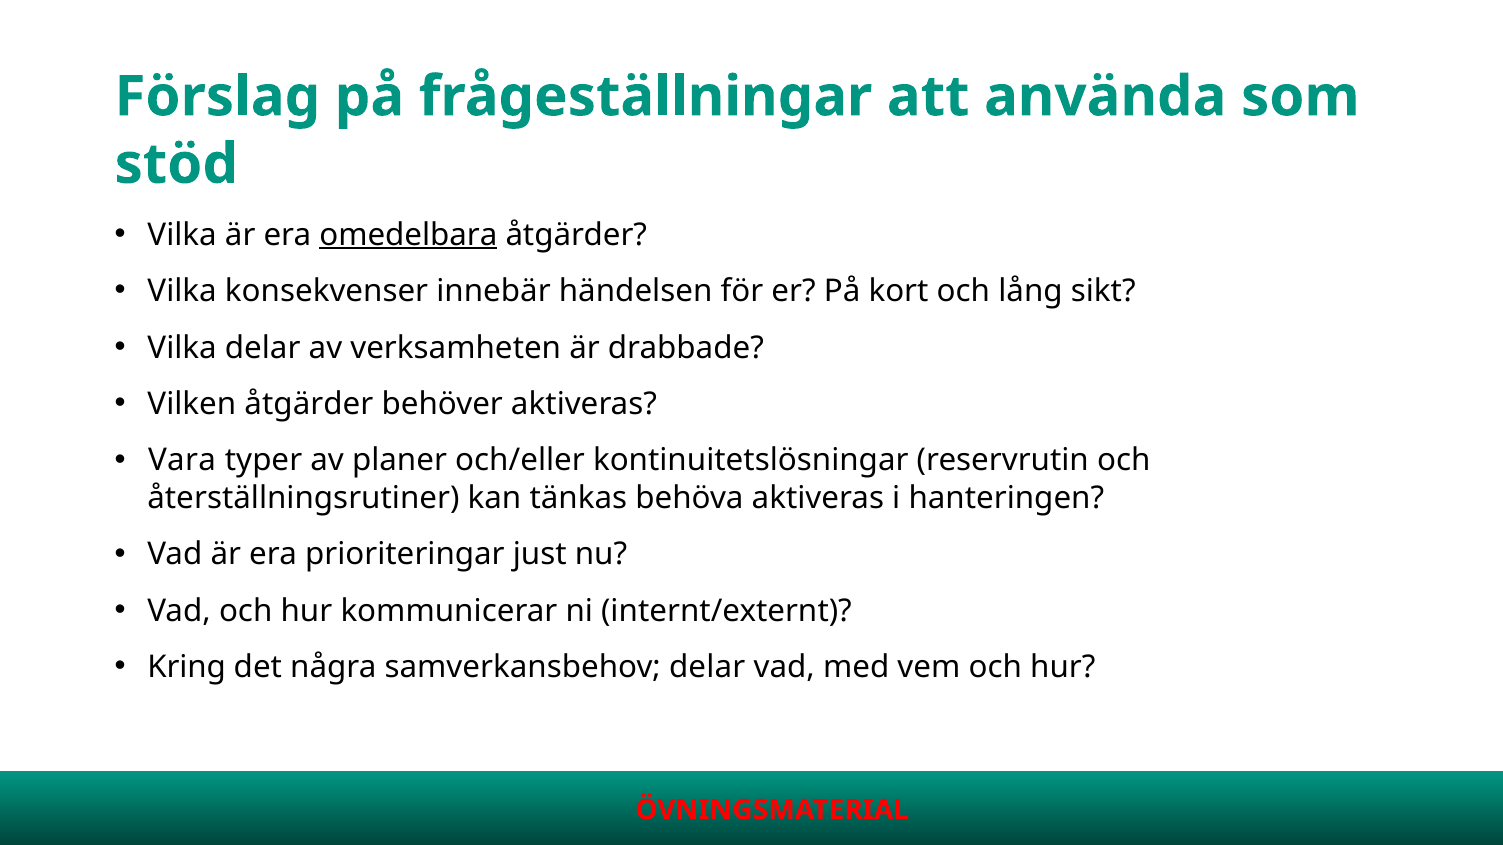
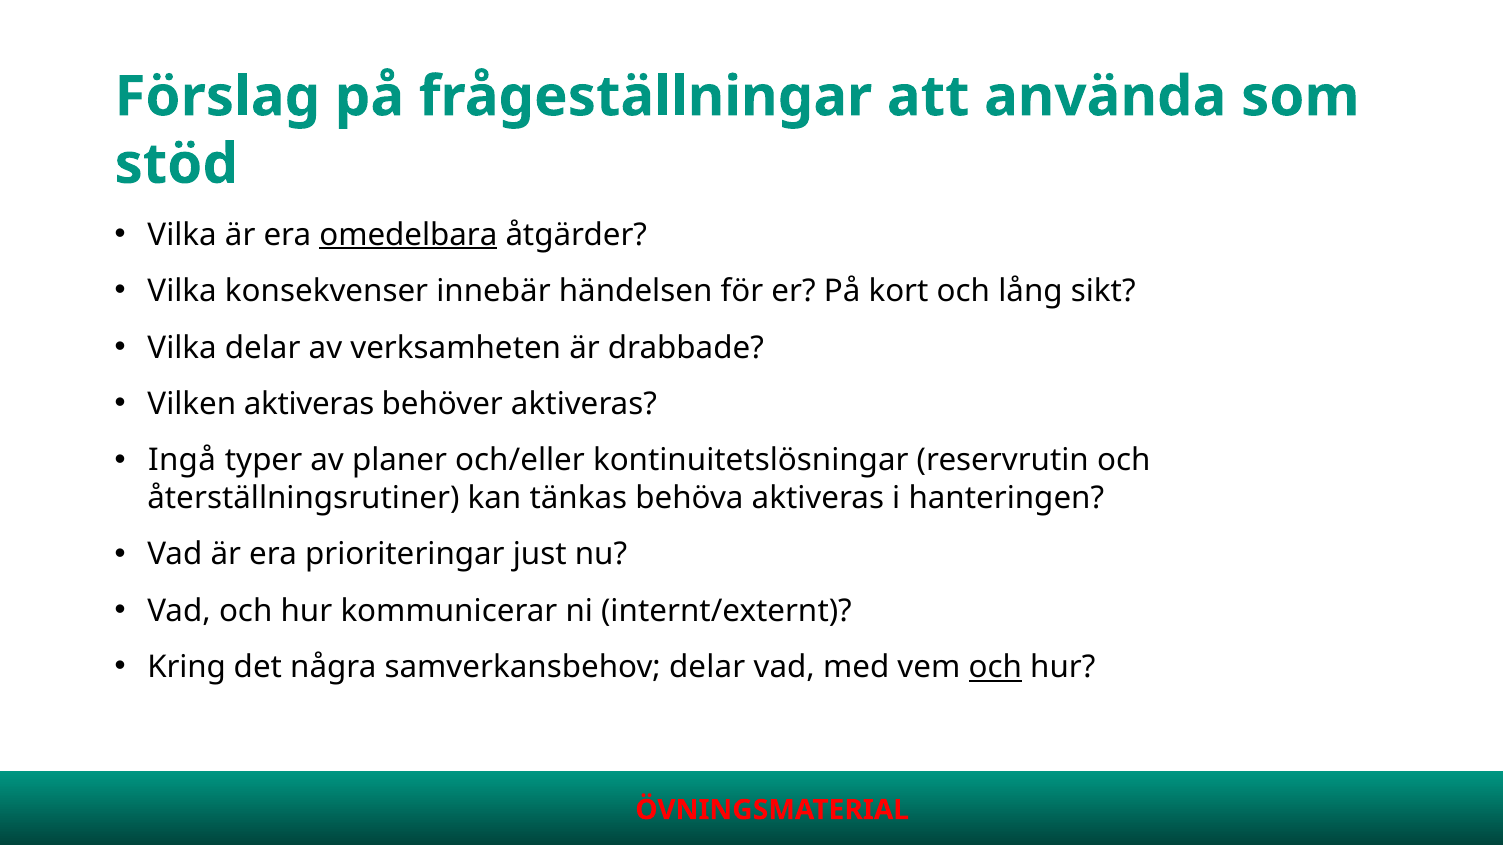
Vilken åtgärder: åtgärder -> aktiveras
Vara: Vara -> Ingå
och at (995, 668) underline: none -> present
